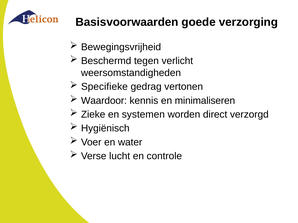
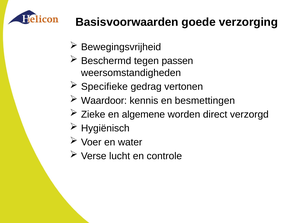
verlicht: verlicht -> passen
minimaliseren: minimaliseren -> besmettingen
systemen: systemen -> algemene
